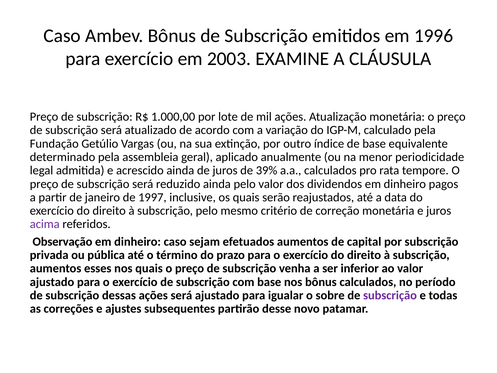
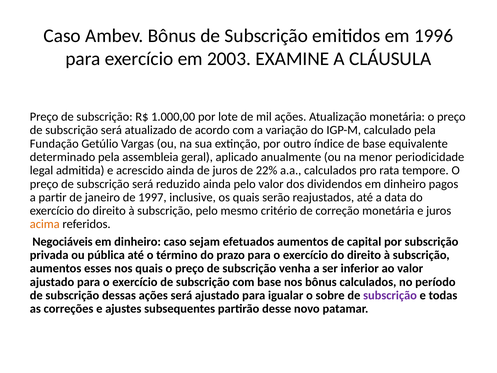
39%: 39% -> 22%
acima colour: purple -> orange
Observação: Observação -> Negociáveis
